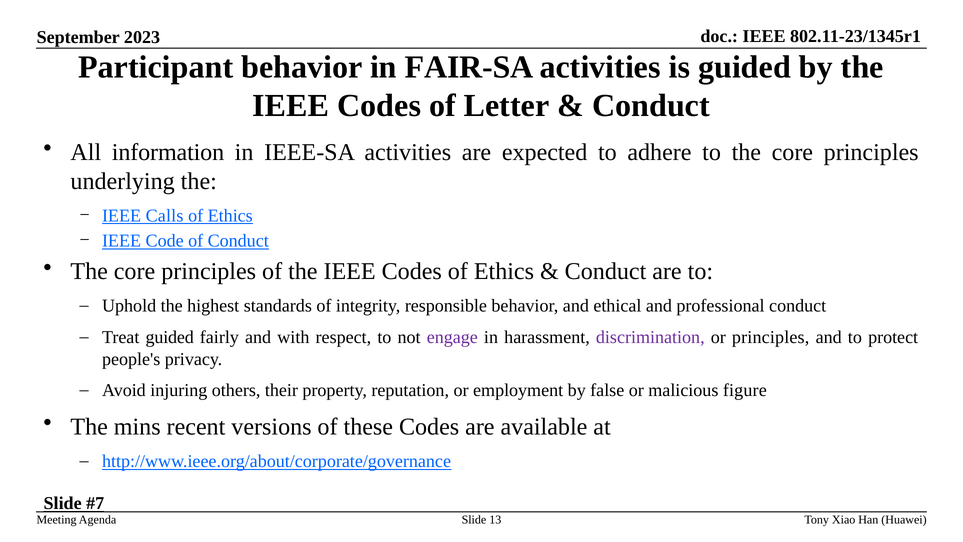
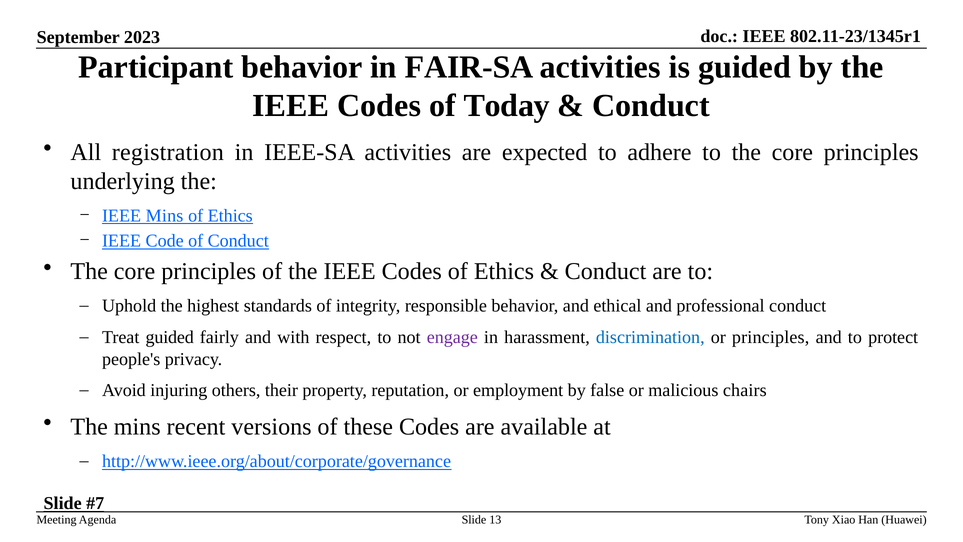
Letter: Letter -> Today
information: information -> registration
IEEE Calls: Calls -> Mins
discrimination colour: purple -> blue
figure: figure -> chairs
